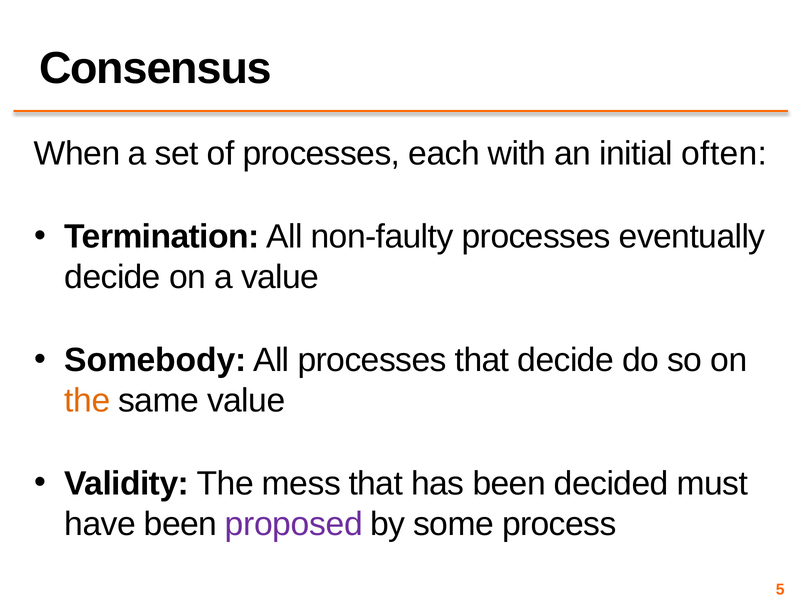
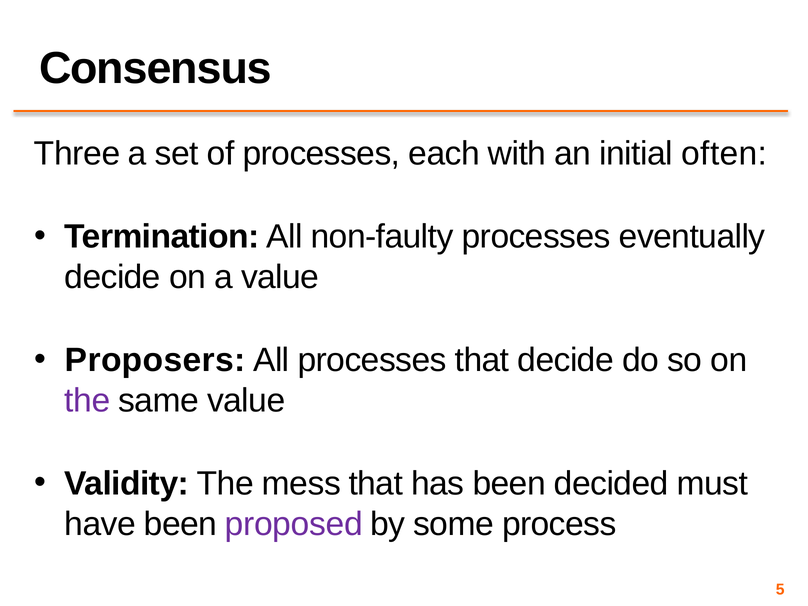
When: When -> Three
Somebody: Somebody -> Proposers
the at (87, 401) colour: orange -> purple
